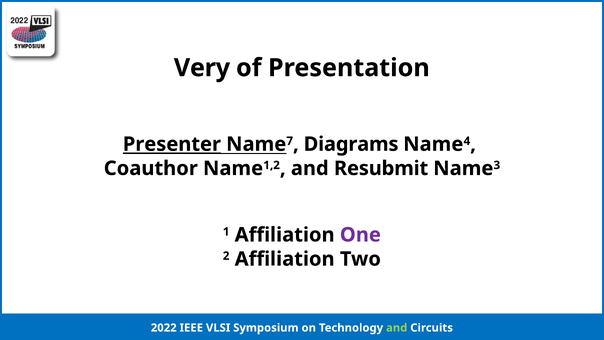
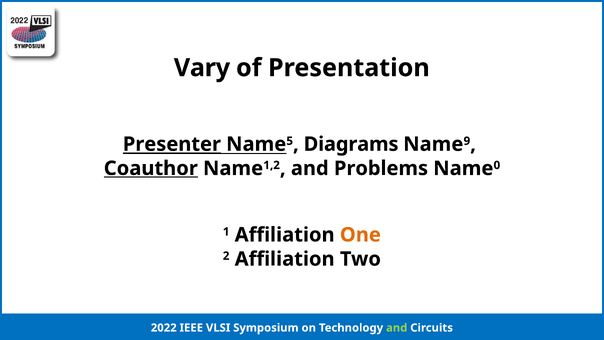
Very: Very -> Vary
7: 7 -> 5
4: 4 -> 9
Coauthor underline: none -> present
Resubmit: Resubmit -> Problems
3: 3 -> 0
One colour: purple -> orange
